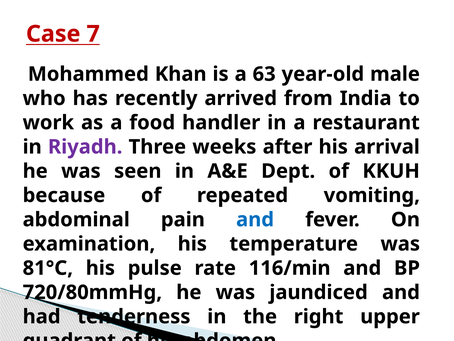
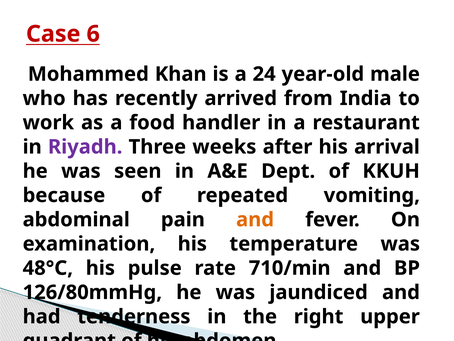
7: 7 -> 6
63: 63 -> 24
and at (255, 219) colour: blue -> orange
81°C: 81°C -> 48°C
116/min: 116/min -> 710/min
720/80mmHg: 720/80mmHg -> 126/80mmHg
